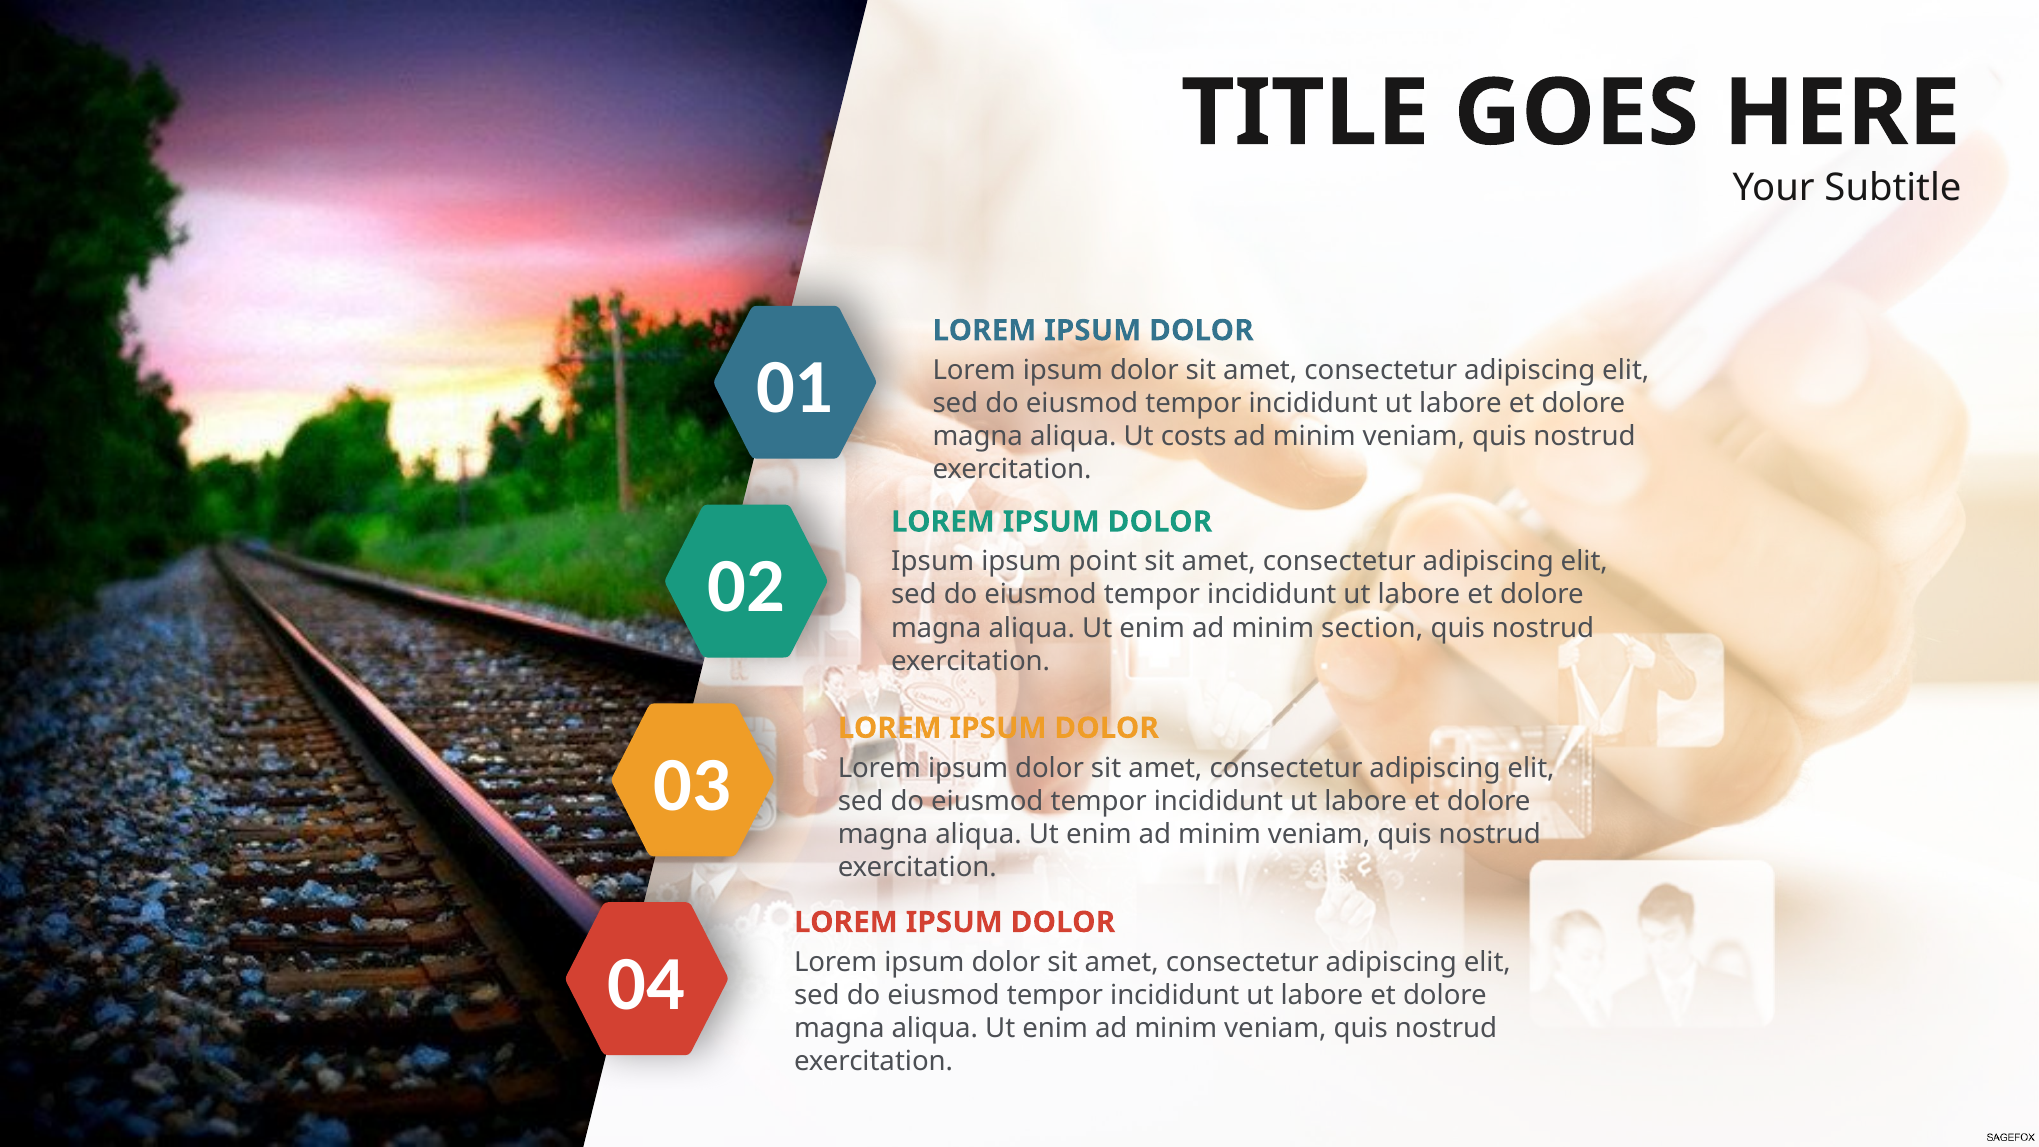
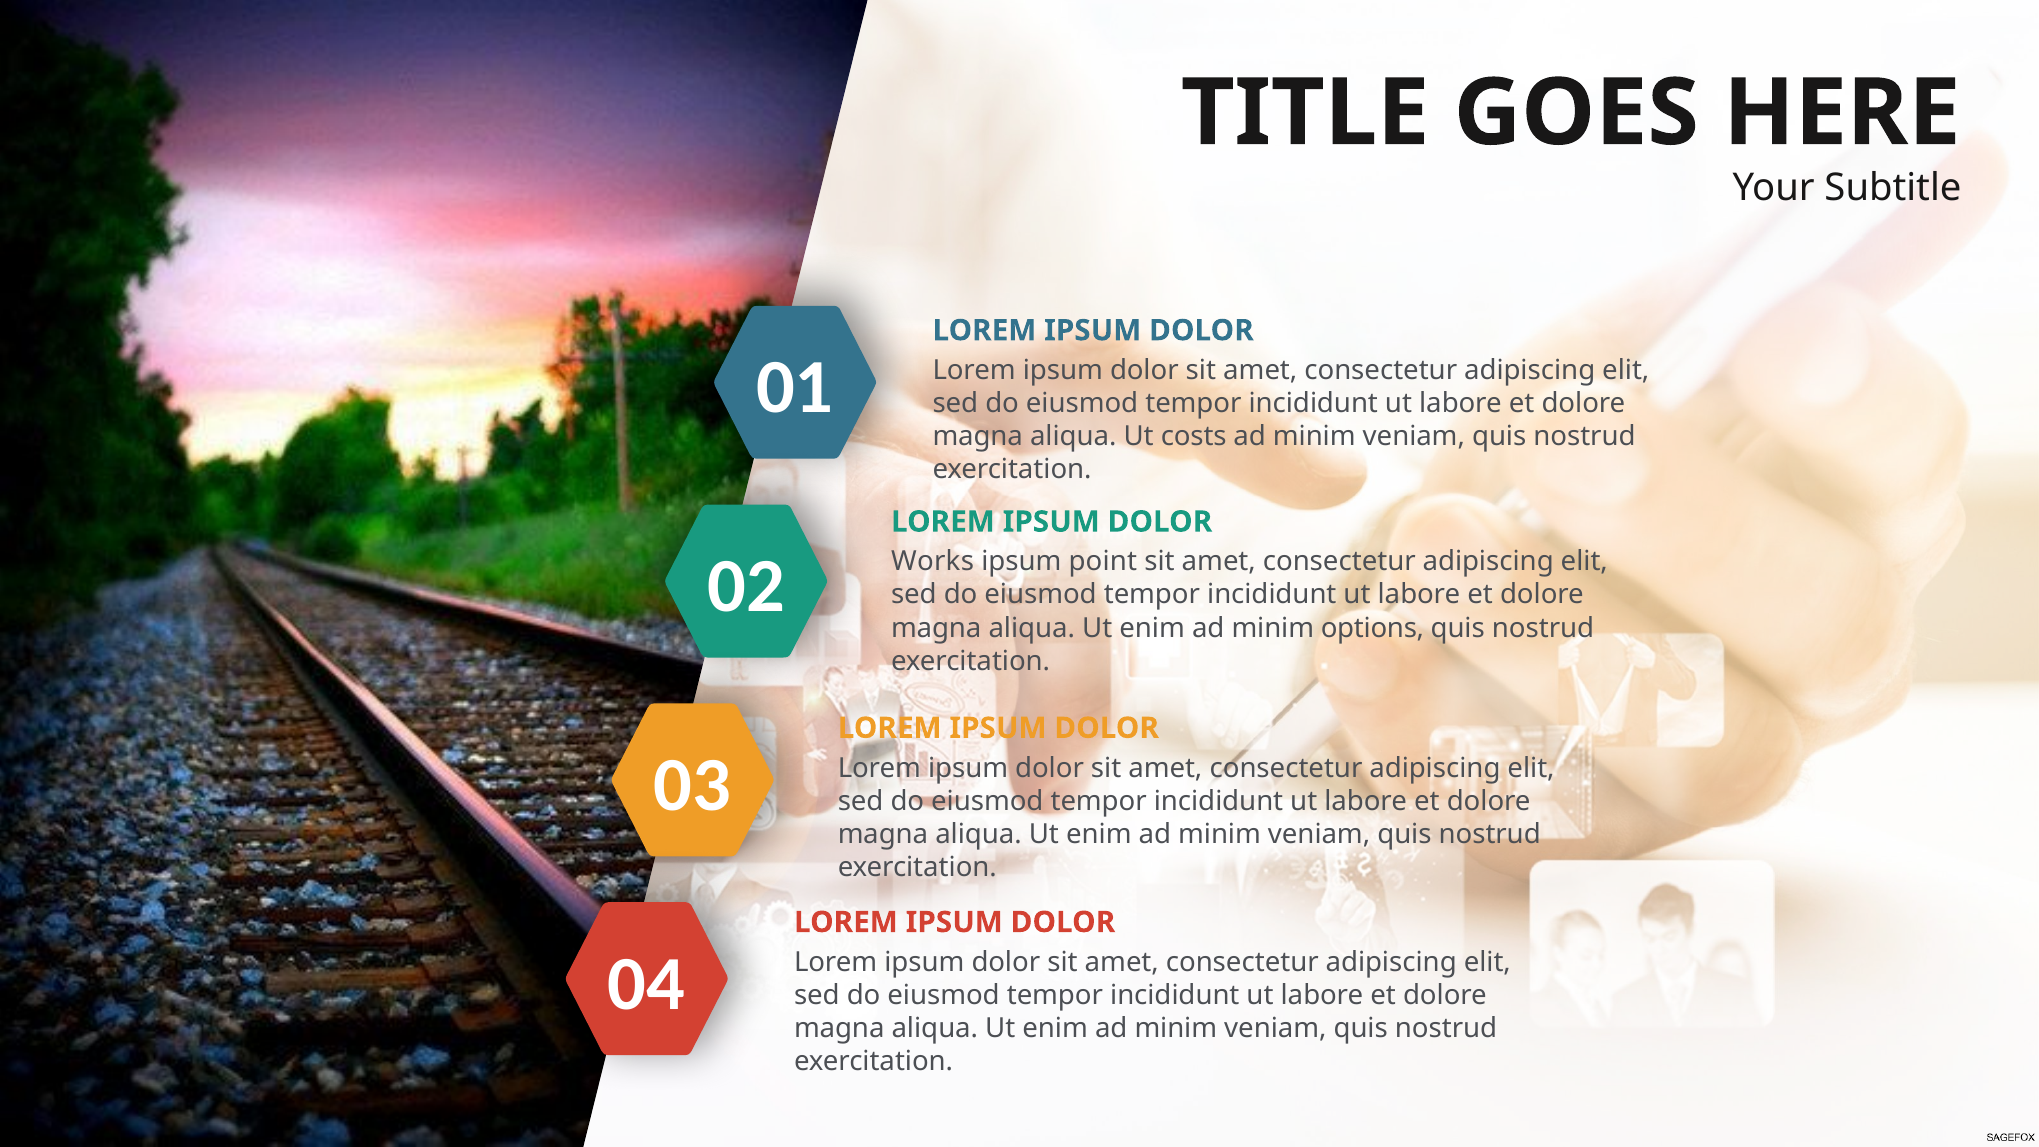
Ipsum at (933, 562): Ipsum -> Works
section: section -> options
